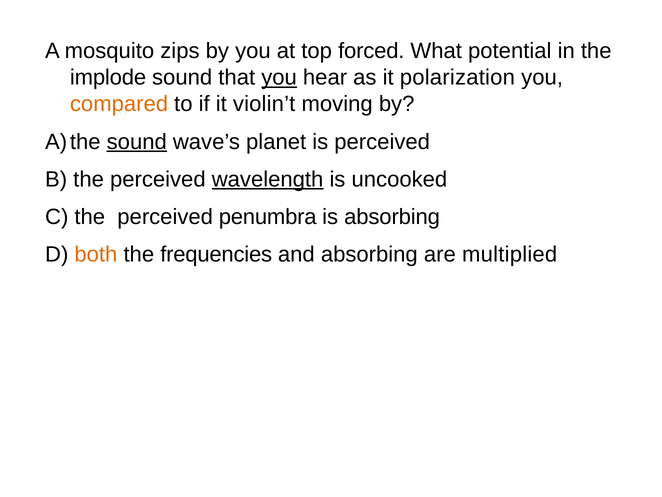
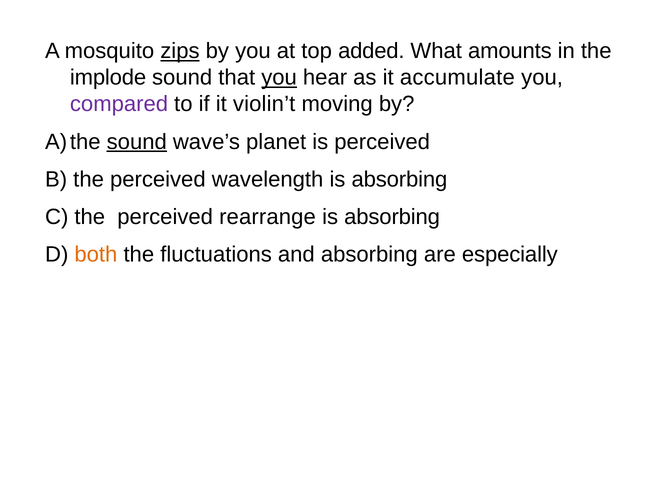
zips underline: none -> present
forced: forced -> added
potential: potential -> amounts
polarization: polarization -> accumulate
compared colour: orange -> purple
wavelength underline: present -> none
uncooked at (399, 179): uncooked -> absorbing
penumbra: penumbra -> rearrange
frequencies: frequencies -> fluctuations
multiplied: multiplied -> especially
